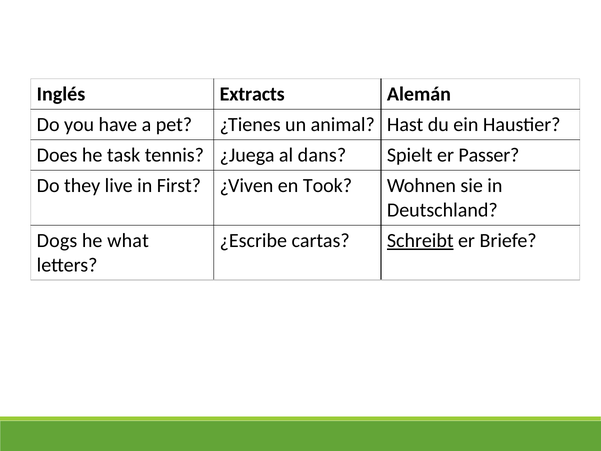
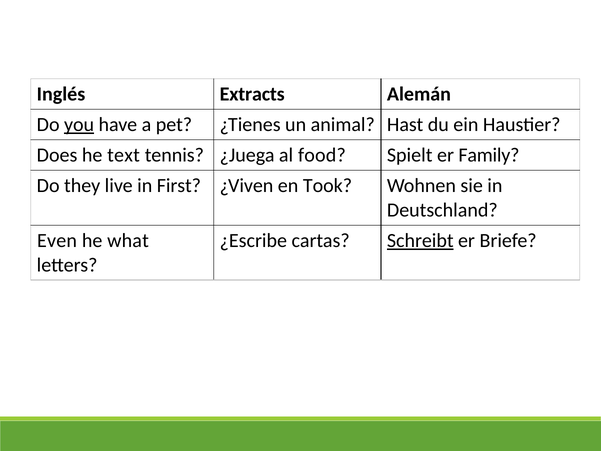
you underline: none -> present
task: task -> text
dans: dans -> food
Passer: Passer -> Family
Dogs: Dogs -> Even
